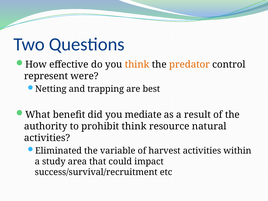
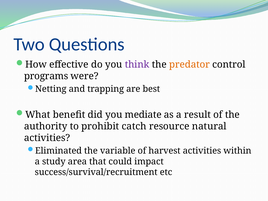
think at (137, 65) colour: orange -> purple
represent: represent -> programs
prohibit think: think -> catch
